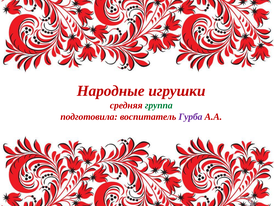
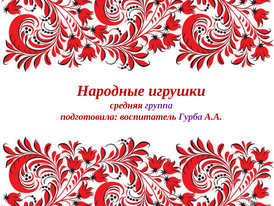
группа colour: green -> purple
